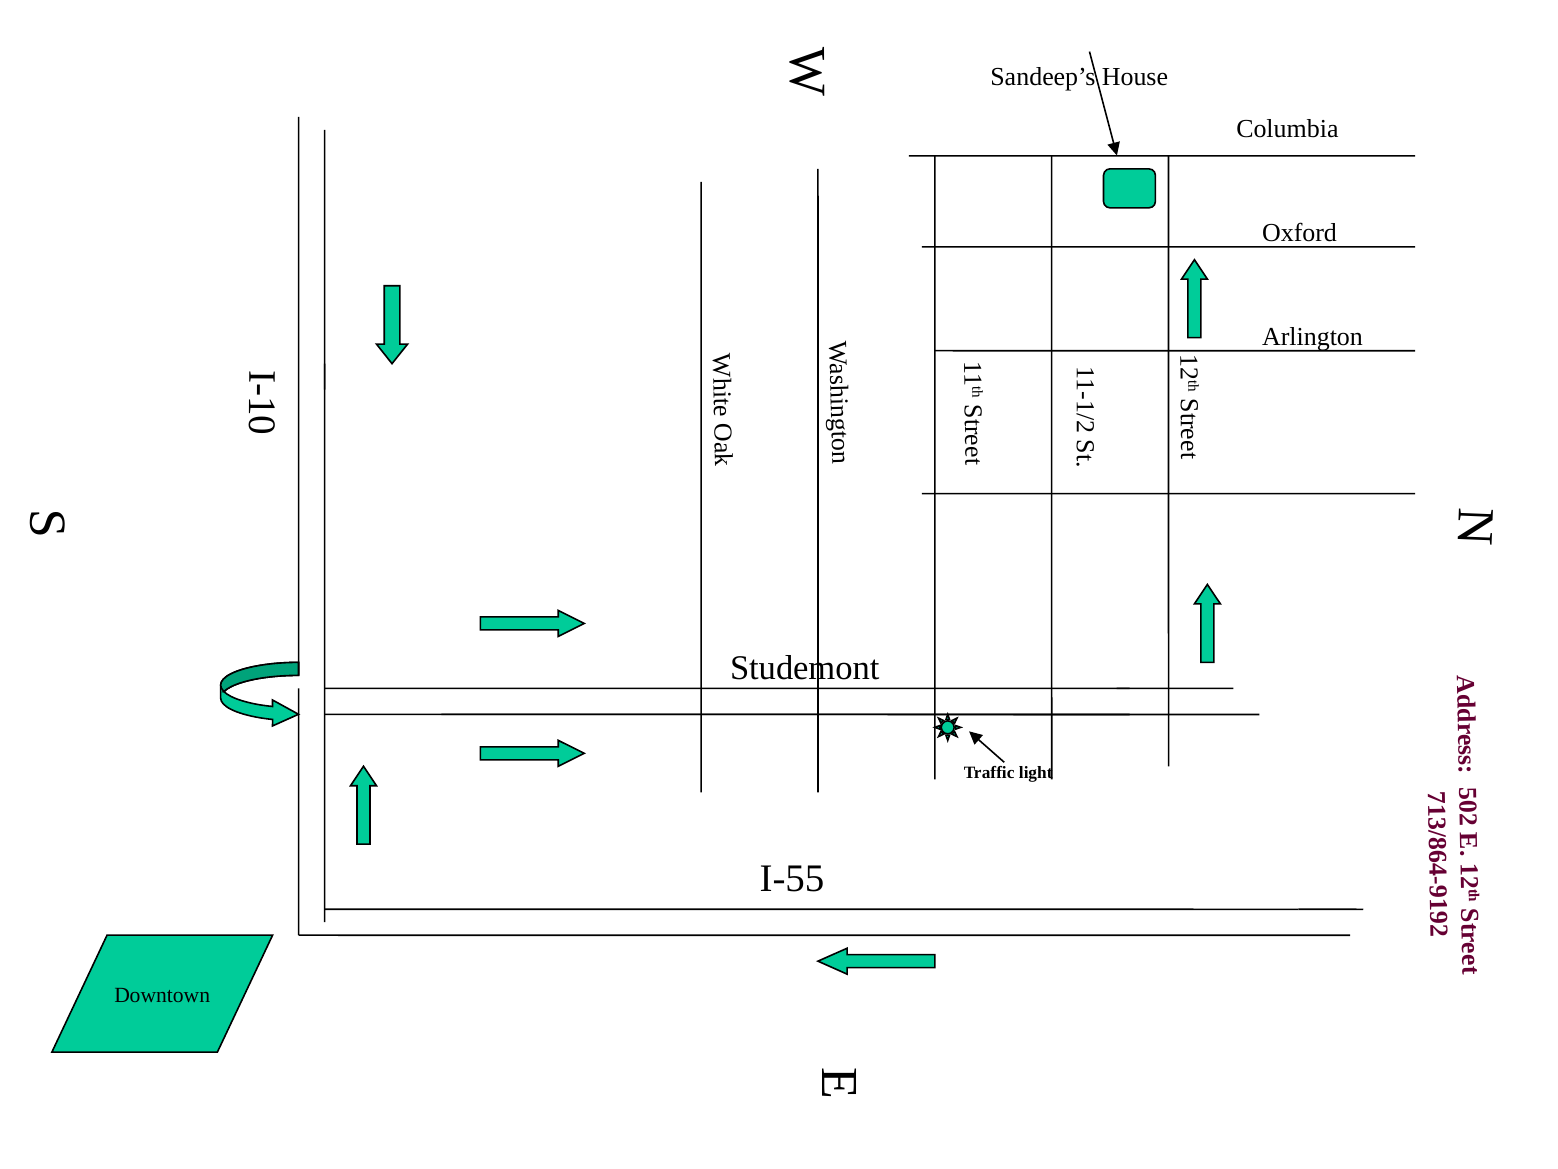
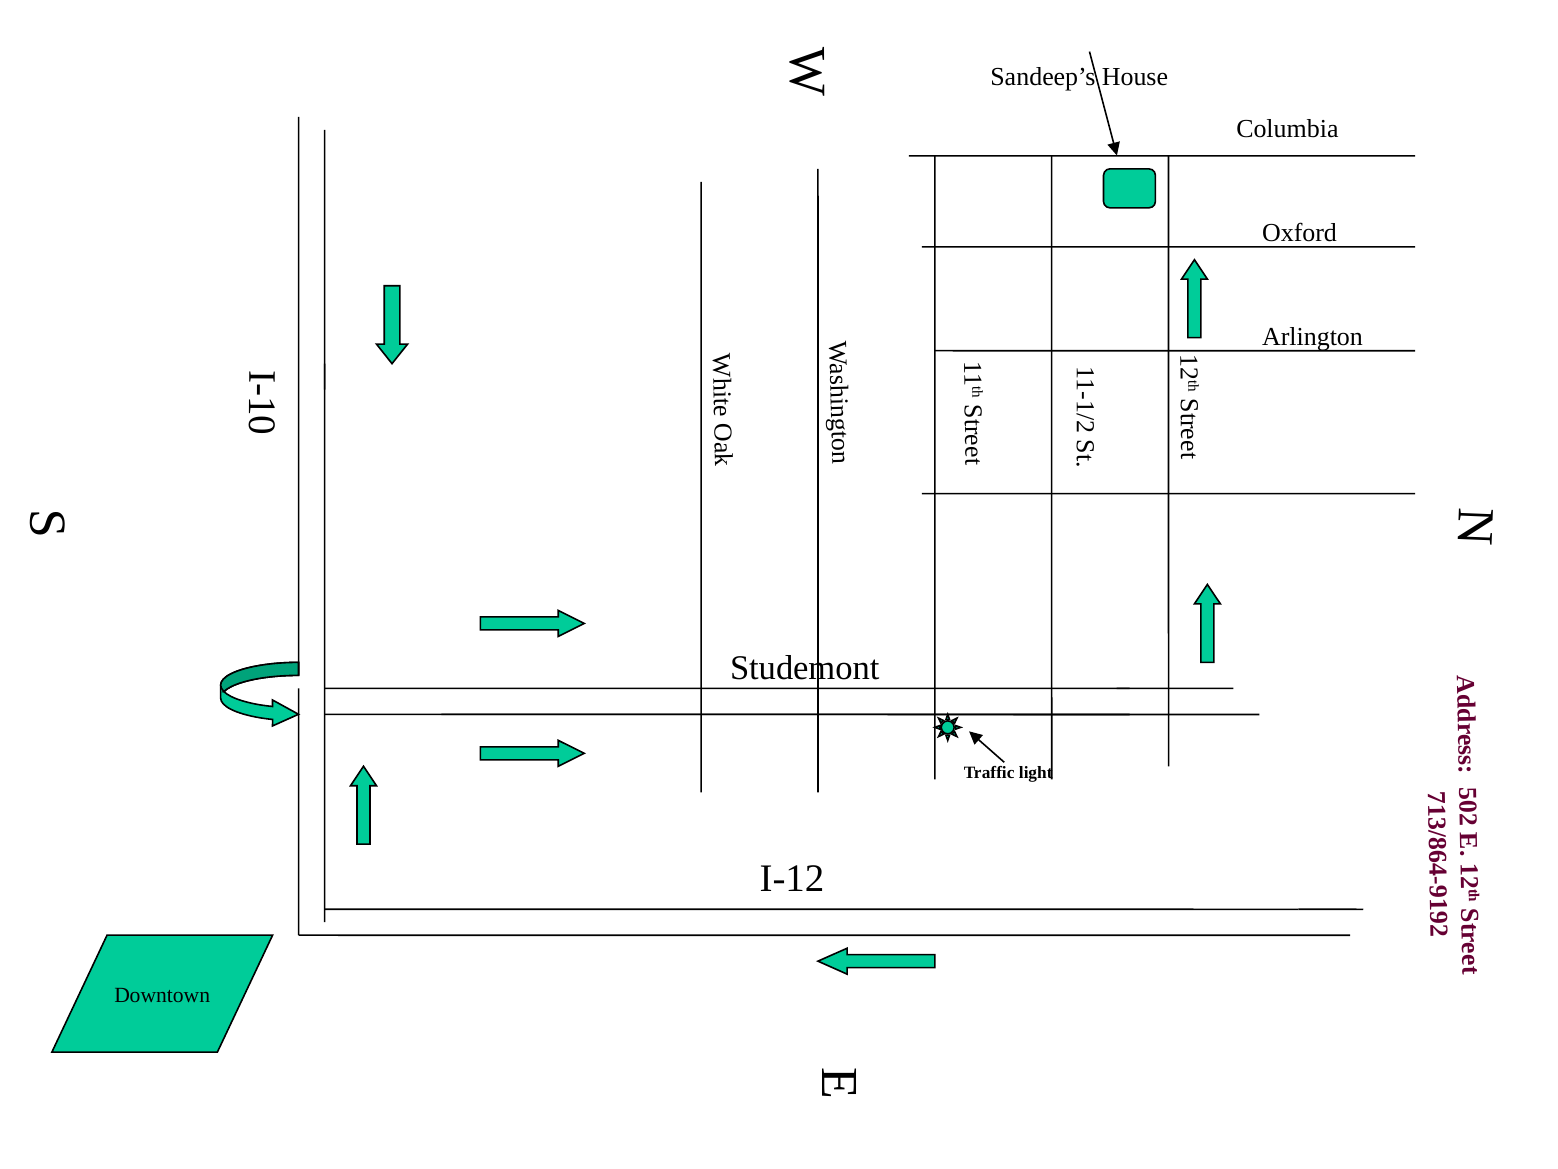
I-55: I-55 -> I-12
